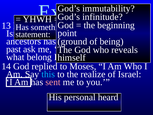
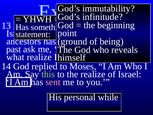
what belong: belong -> realize
this at (48, 74) colour: light blue -> light green
heard: heard -> while
